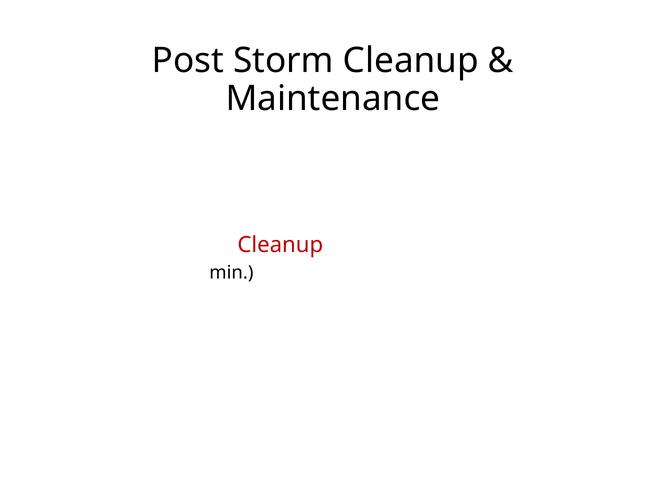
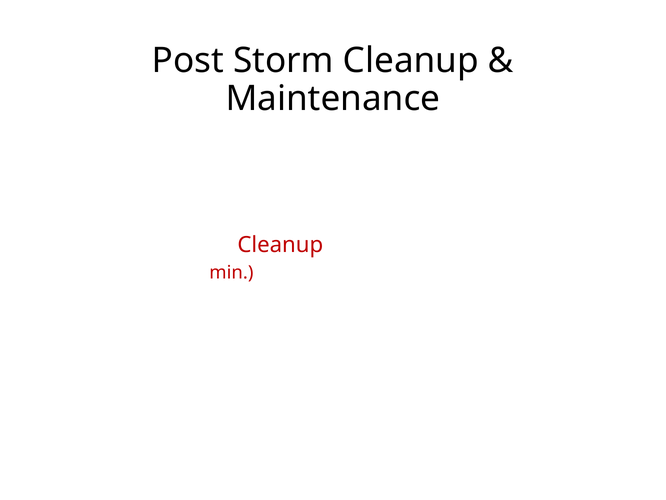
min colour: black -> red
